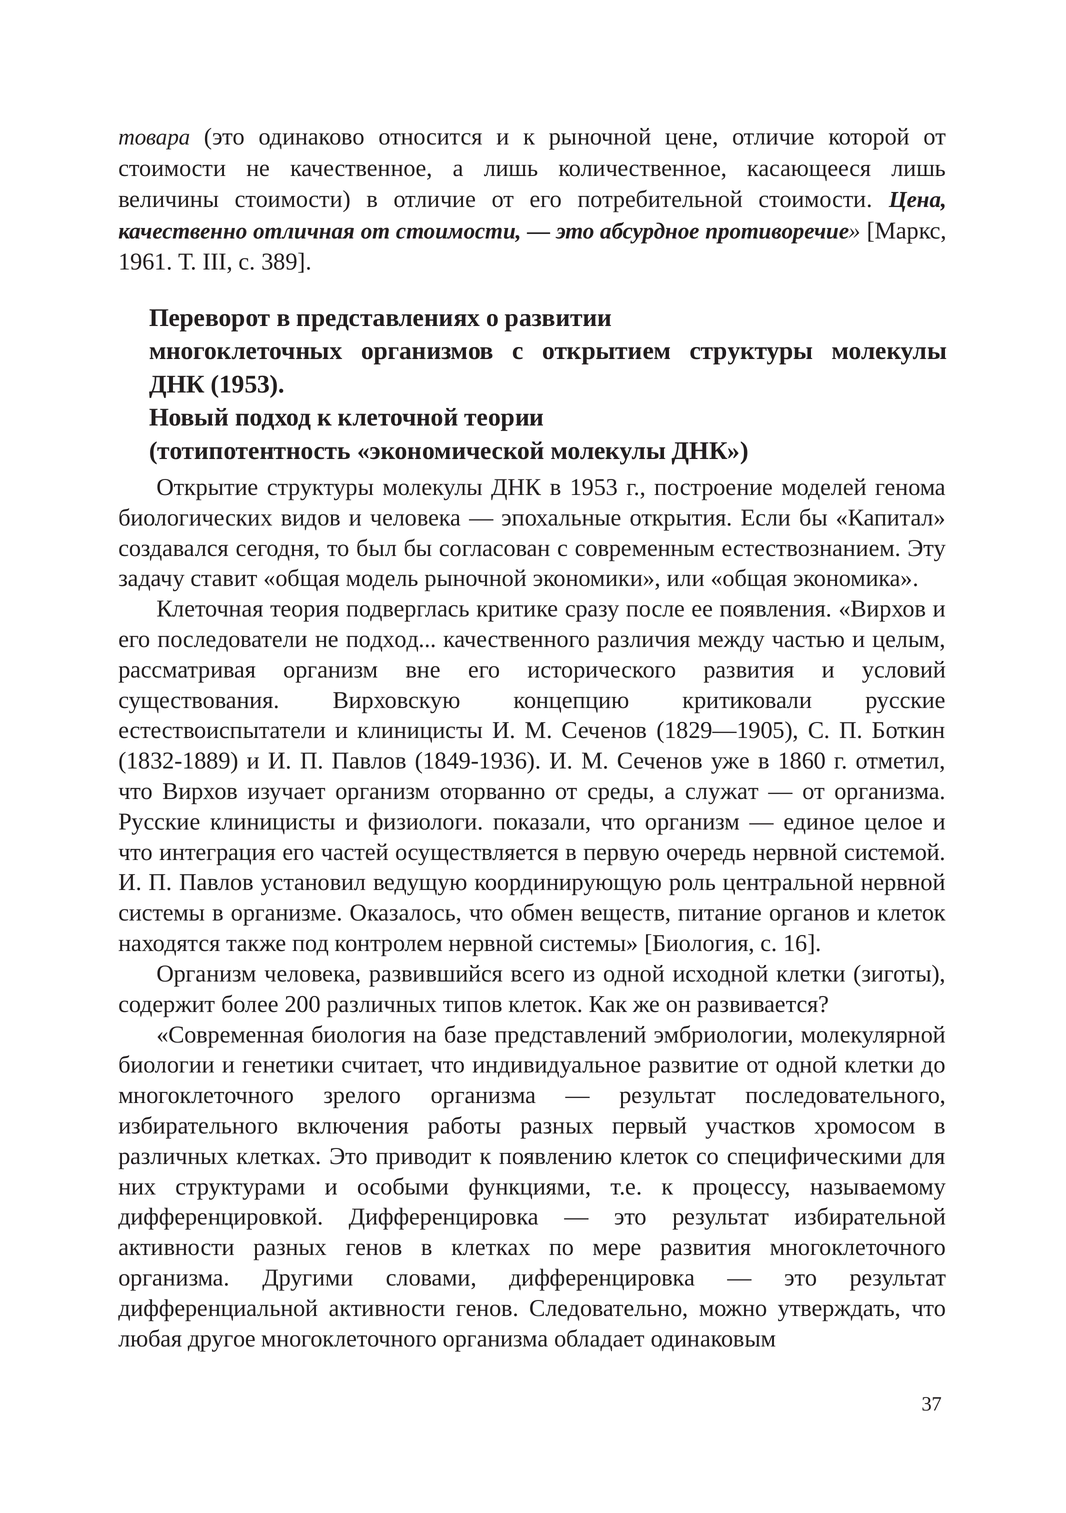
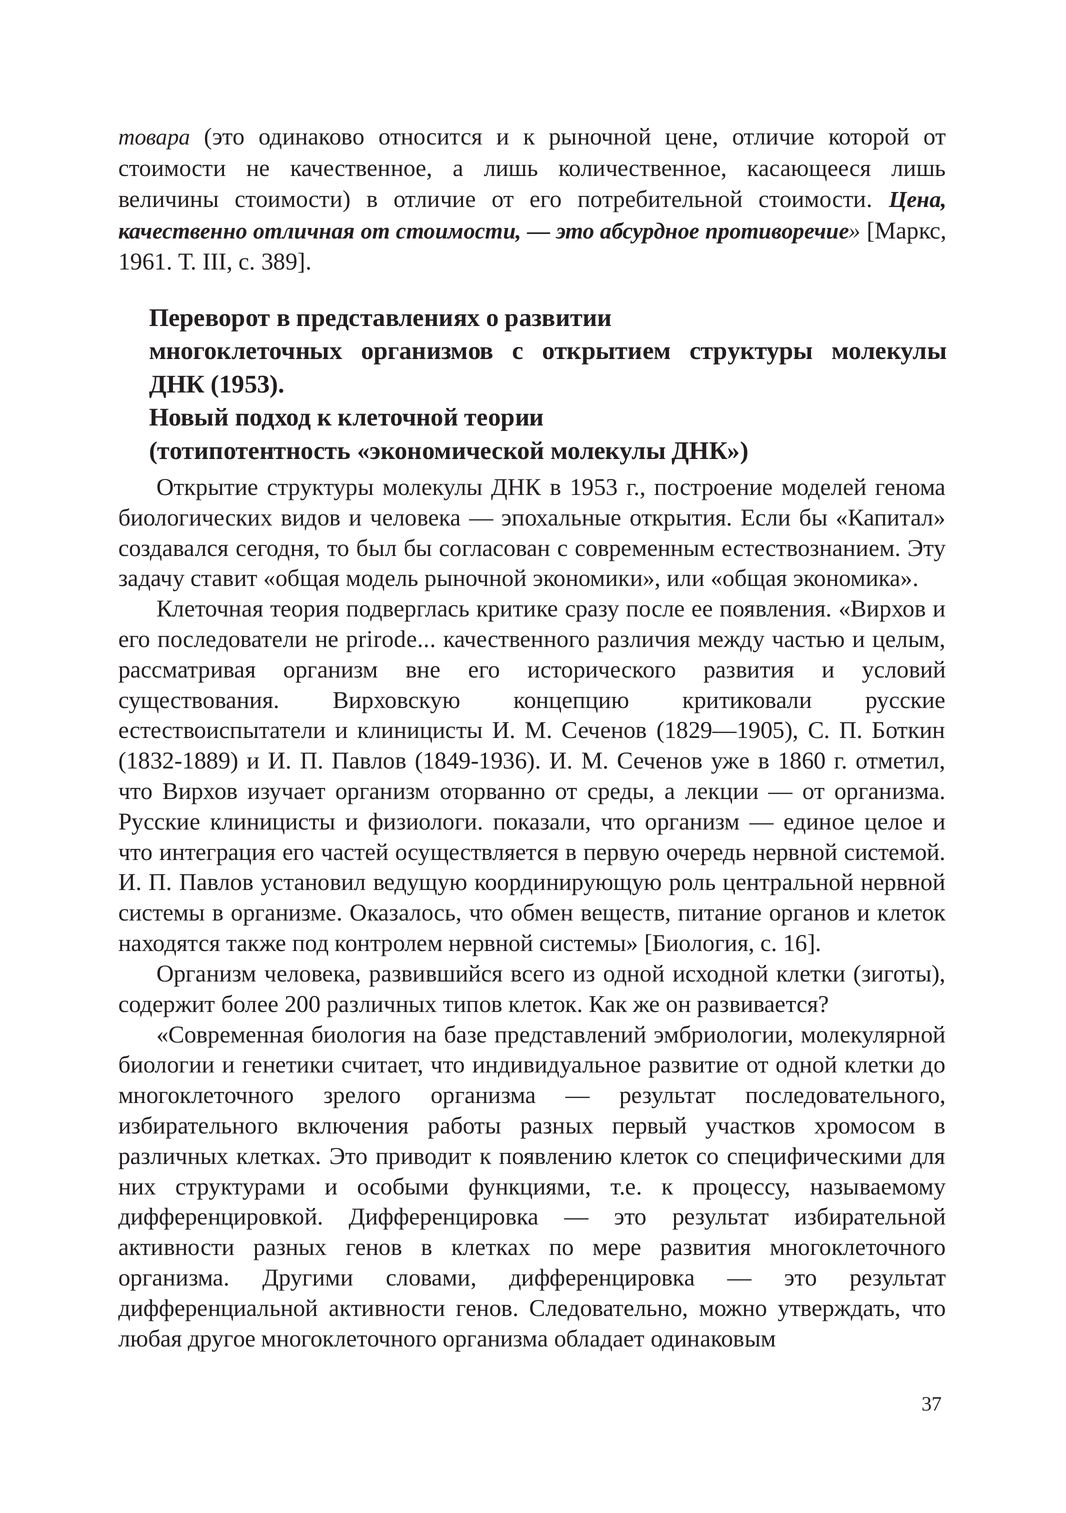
не подход: подход -> prirode
служат: служат -> лекции
